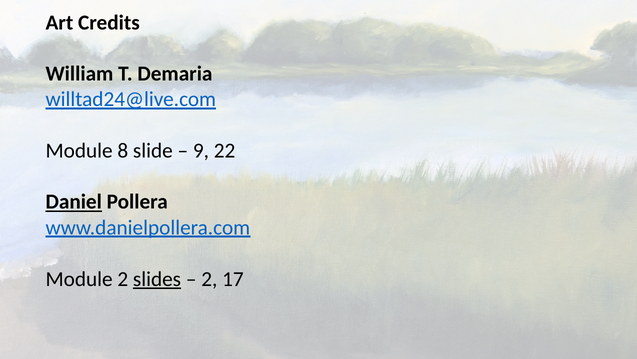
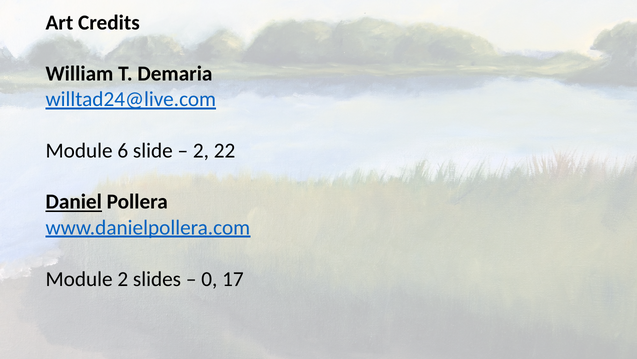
8: 8 -> 6
9 at (201, 151): 9 -> 2
slides underline: present -> none
2 at (209, 279): 2 -> 0
